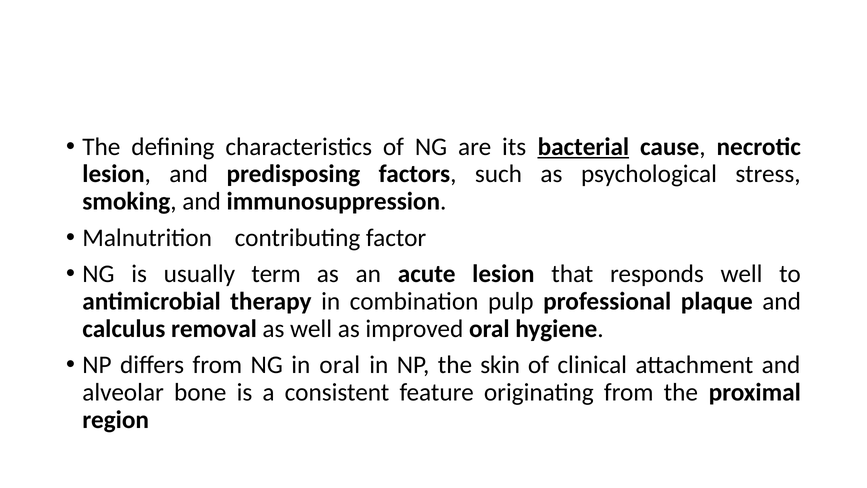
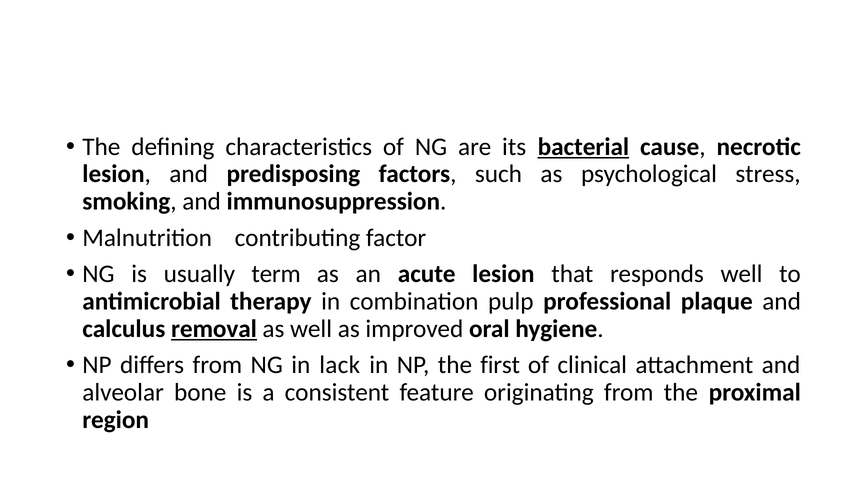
removal underline: none -> present
in oral: oral -> lack
skin: skin -> first
